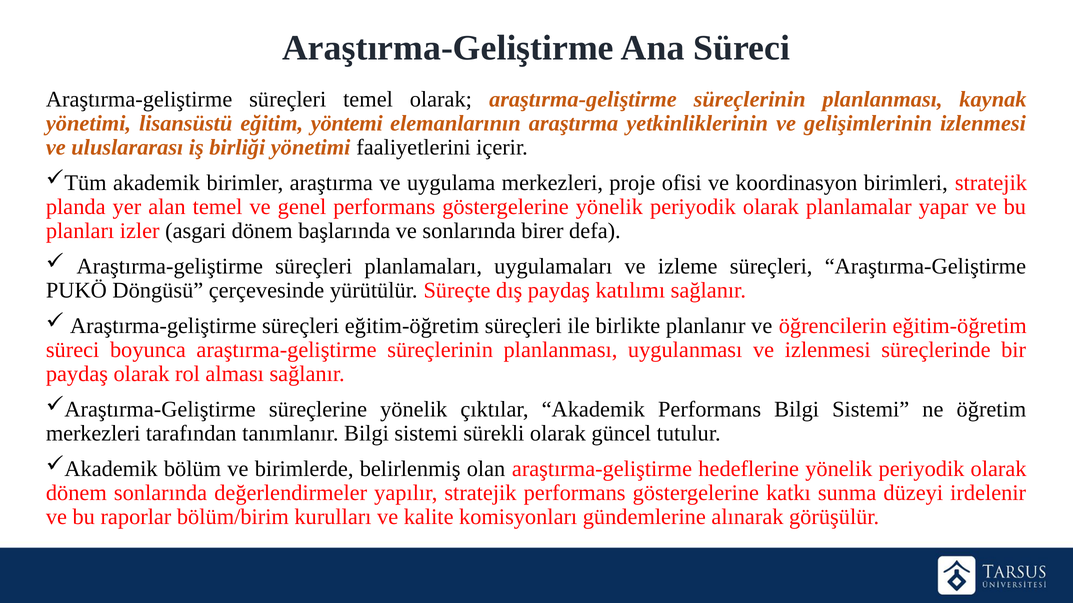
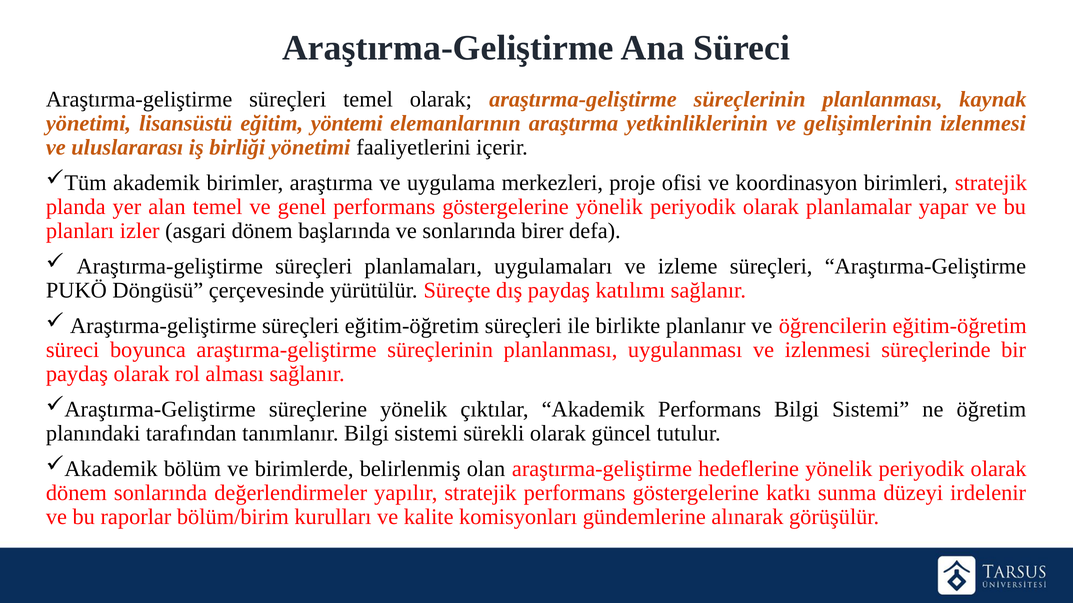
merkezleri at (93, 434): merkezleri -> planındaki
